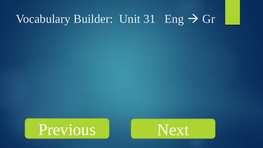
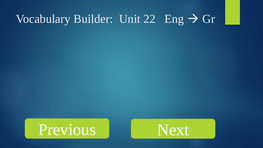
31: 31 -> 22
